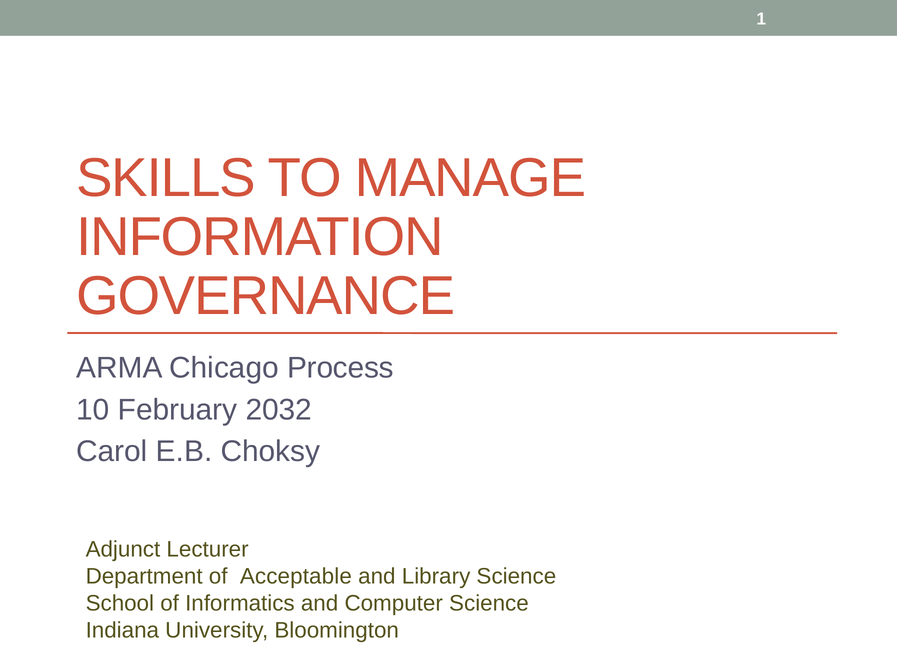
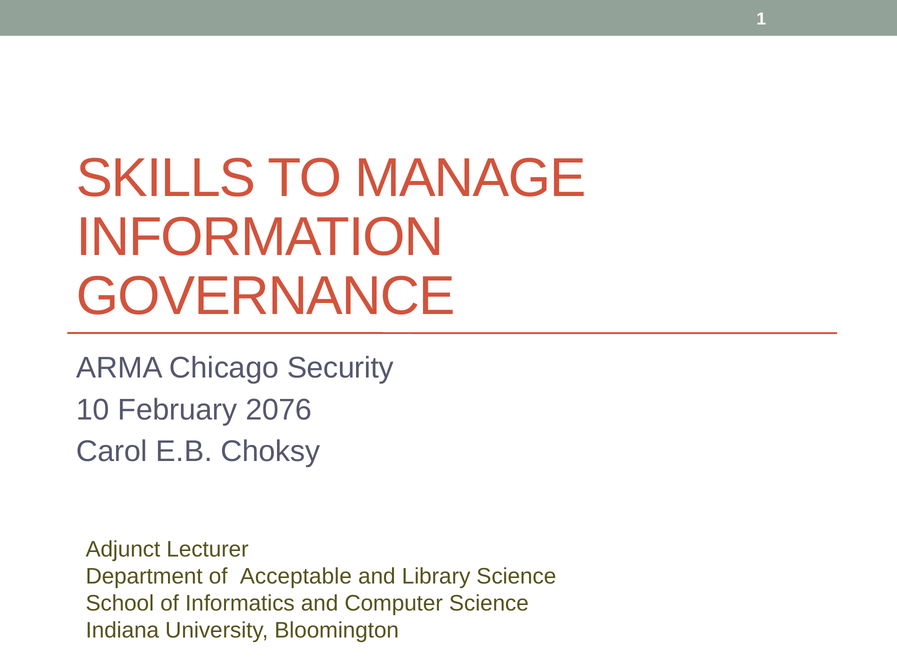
Process: Process -> Security
2032: 2032 -> 2076
